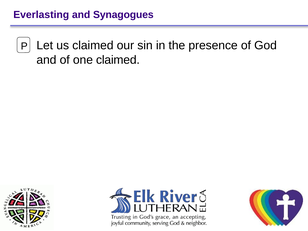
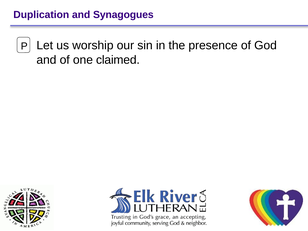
Everlasting: Everlasting -> Duplication
us claimed: claimed -> worship
